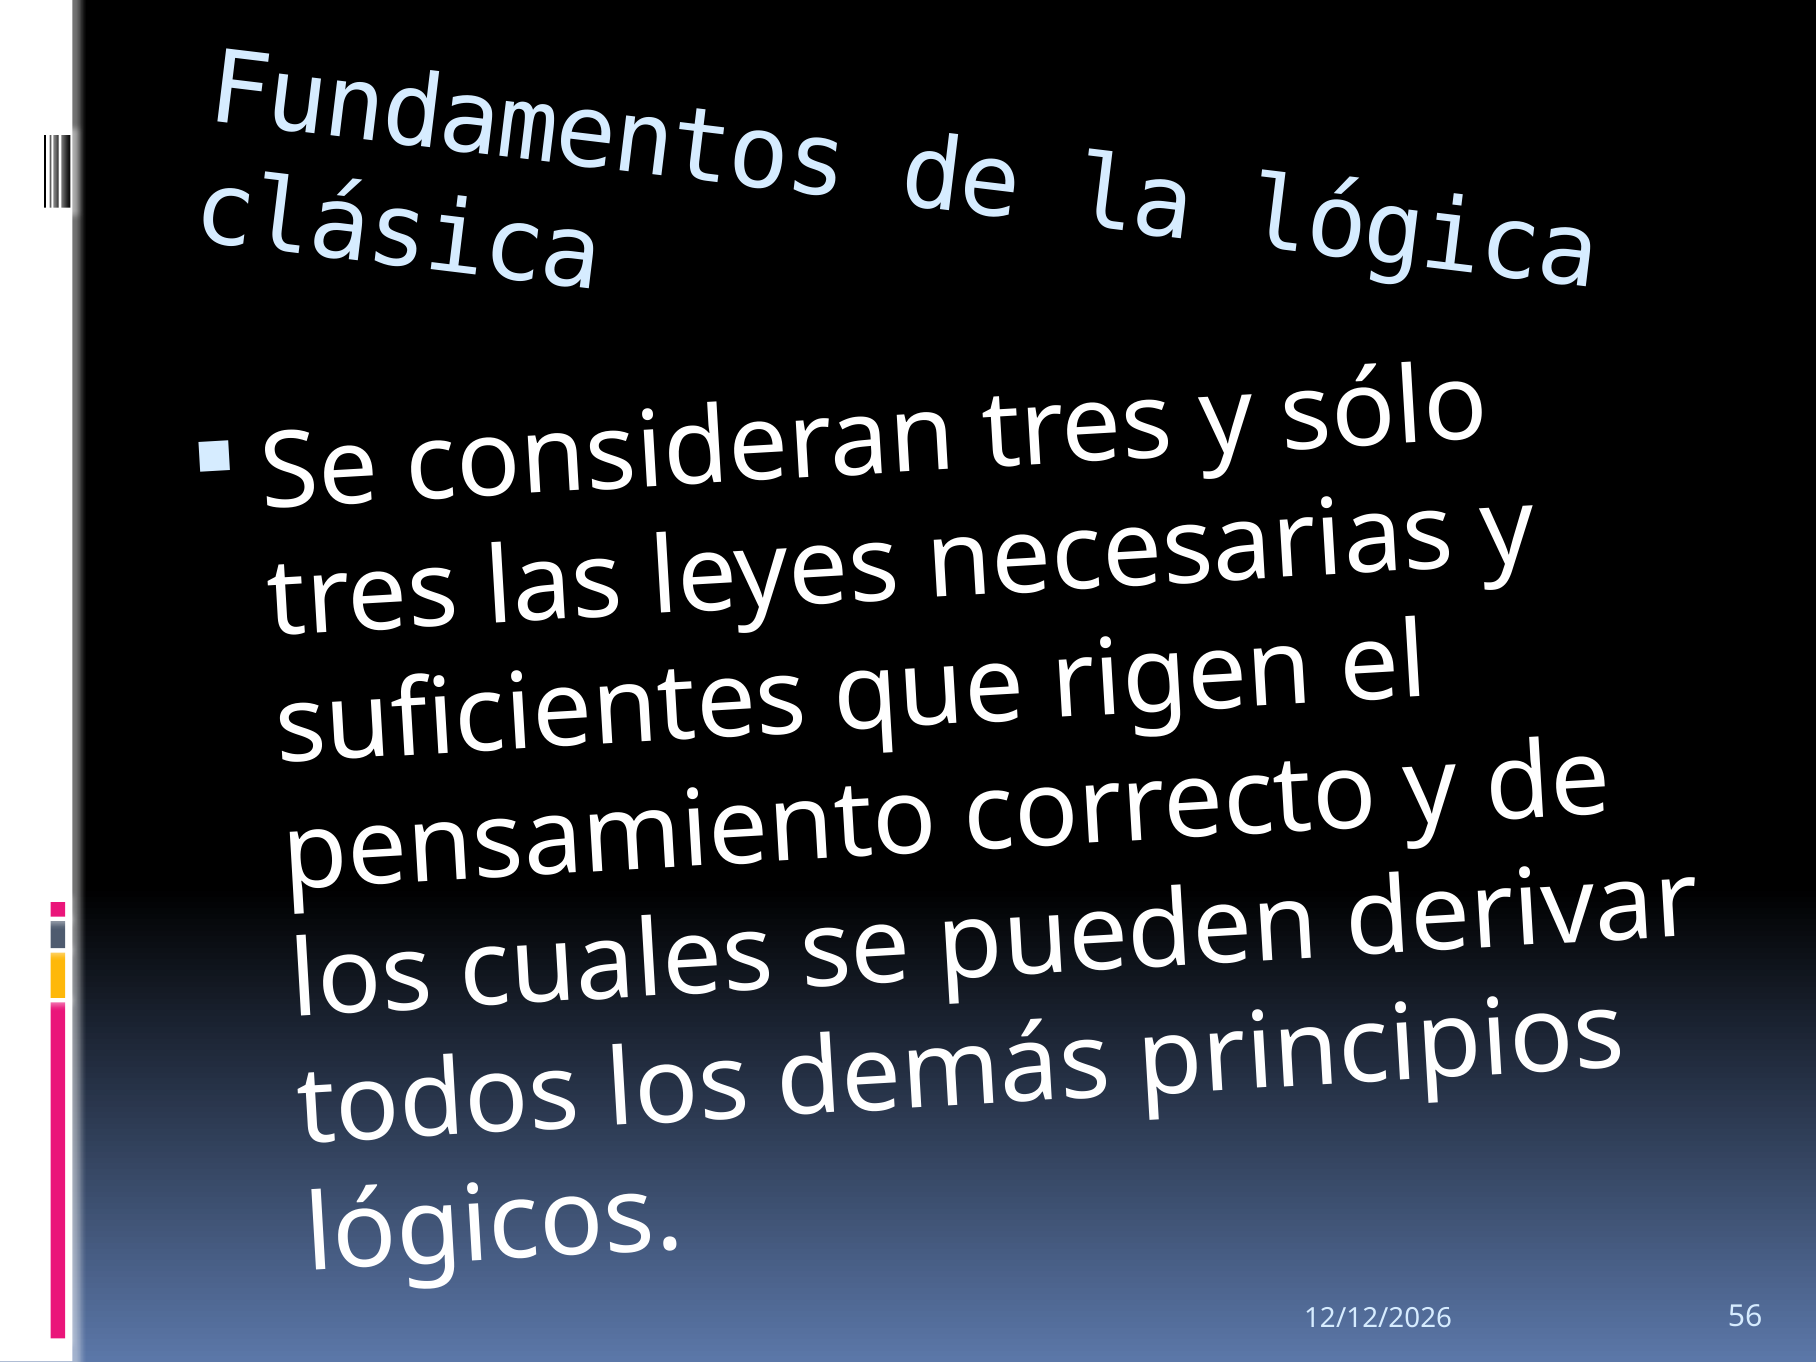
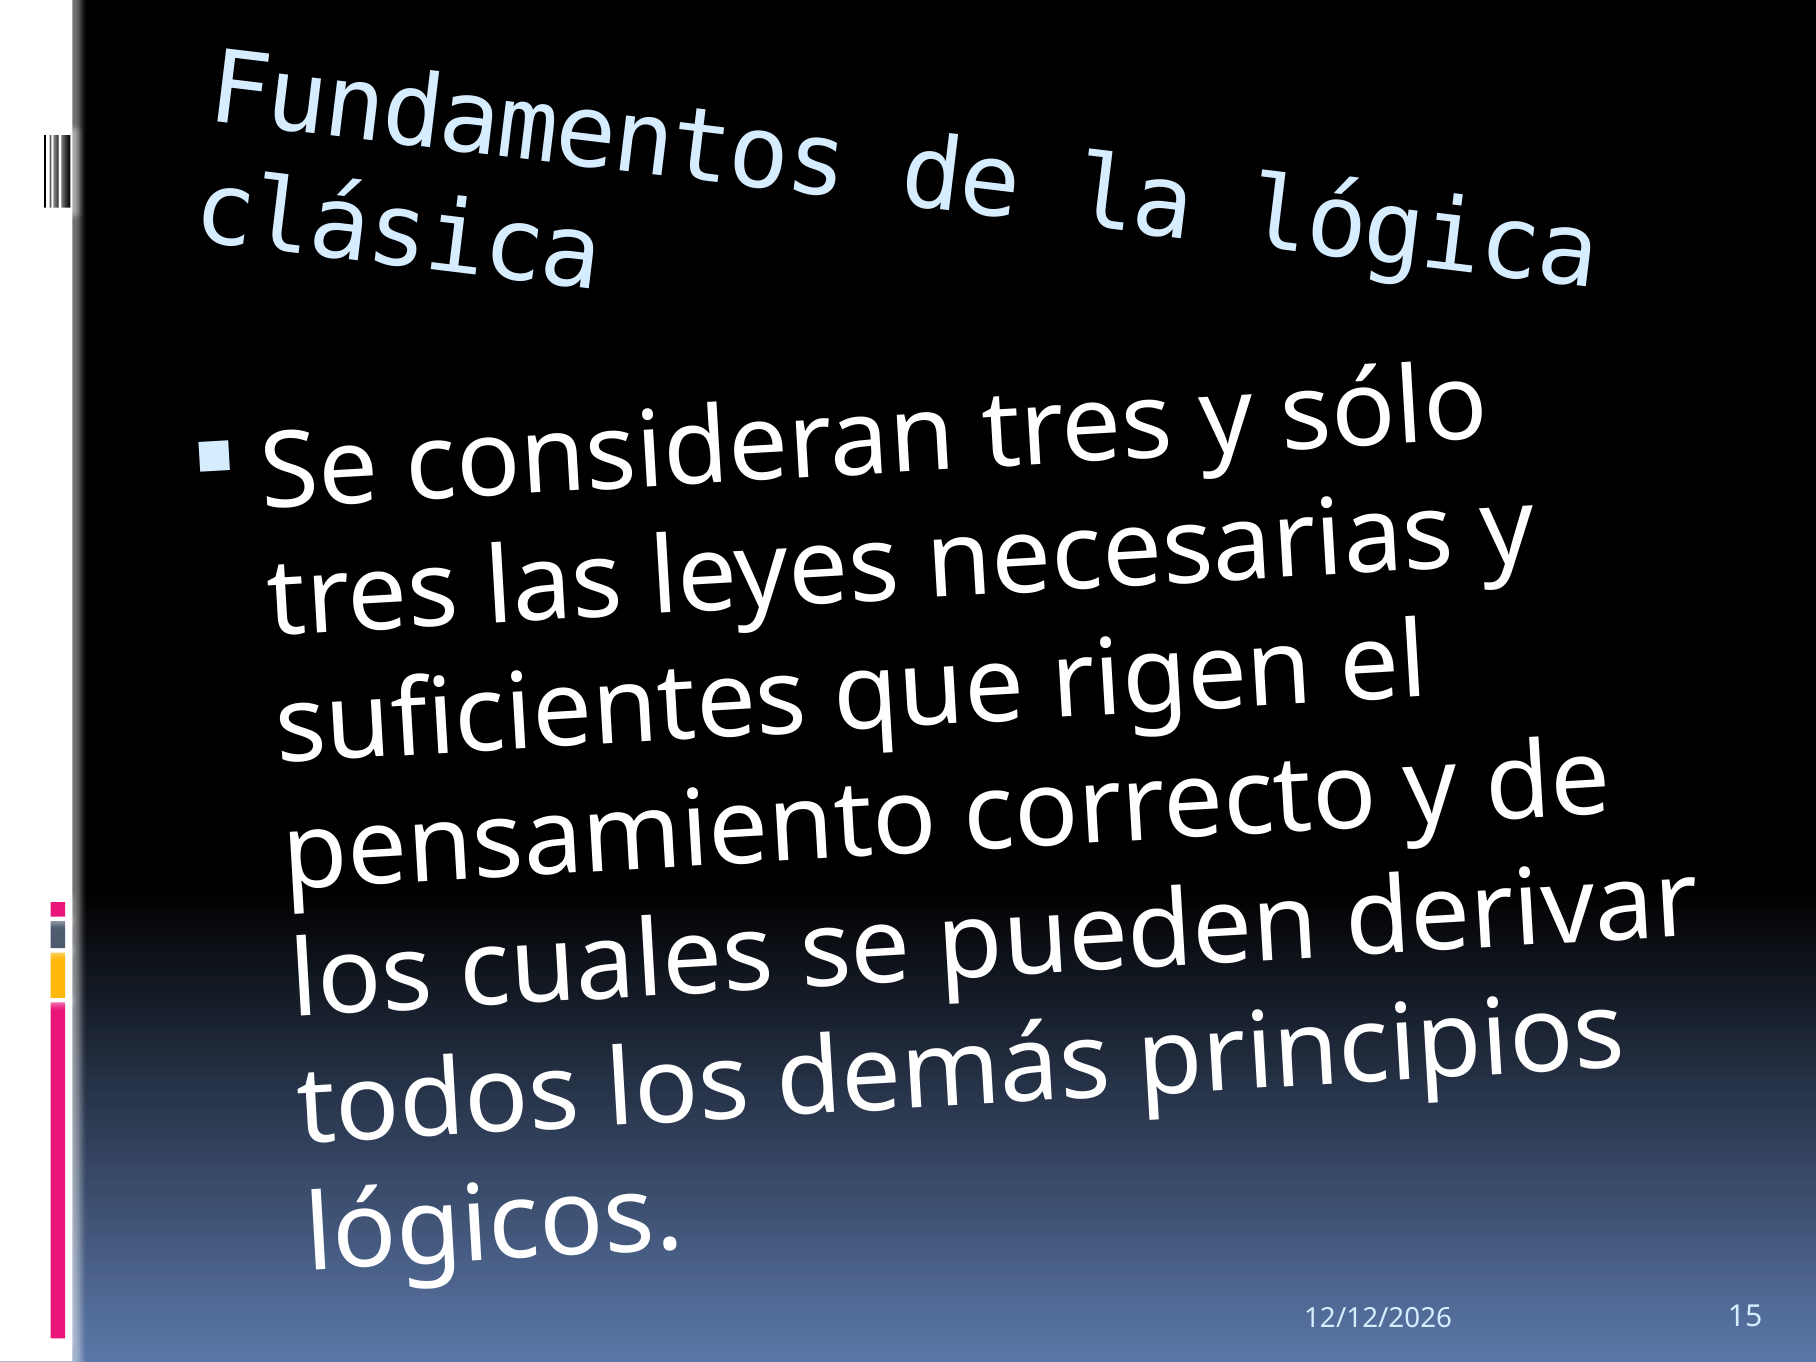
56: 56 -> 15
